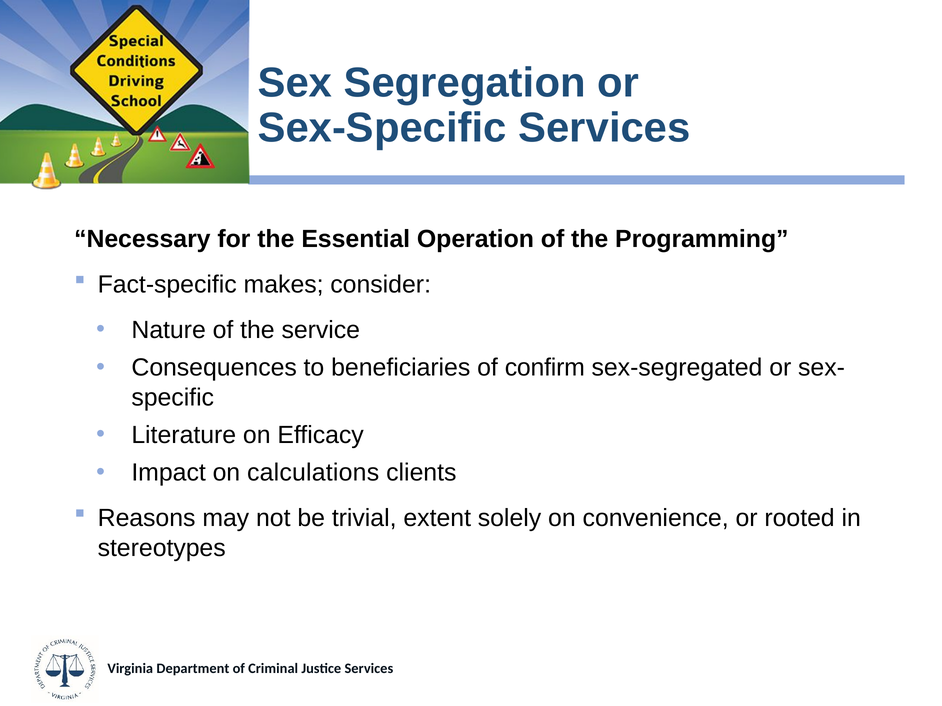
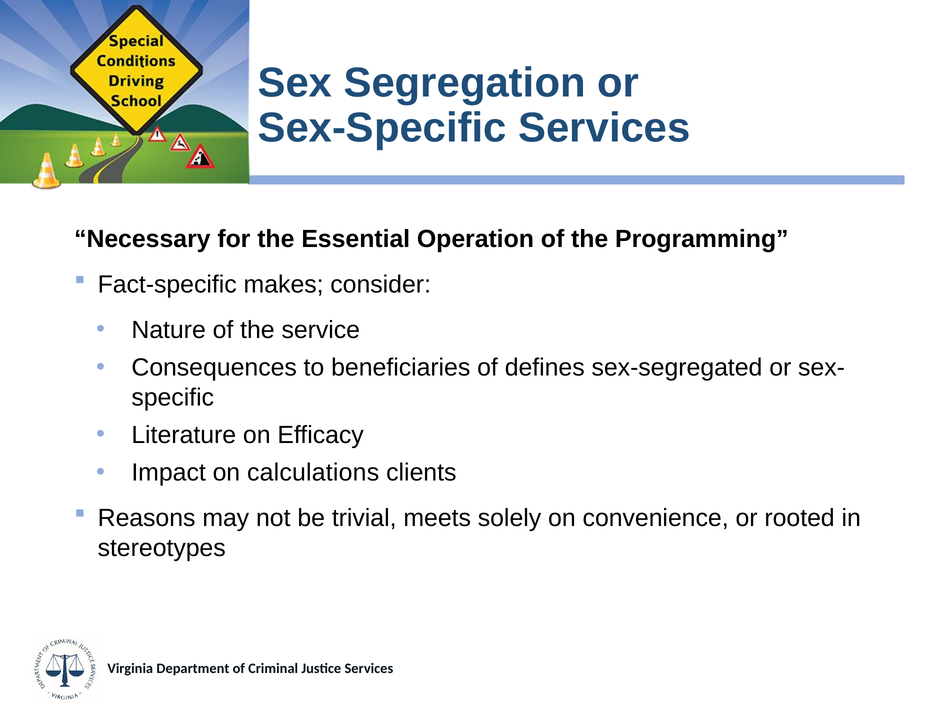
confirm: confirm -> defines
extent: extent -> meets
